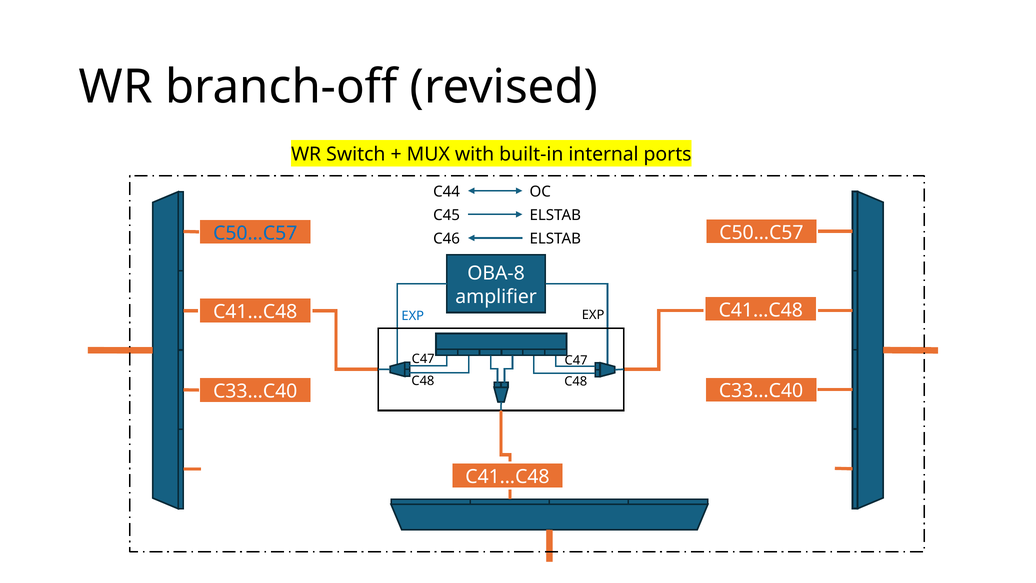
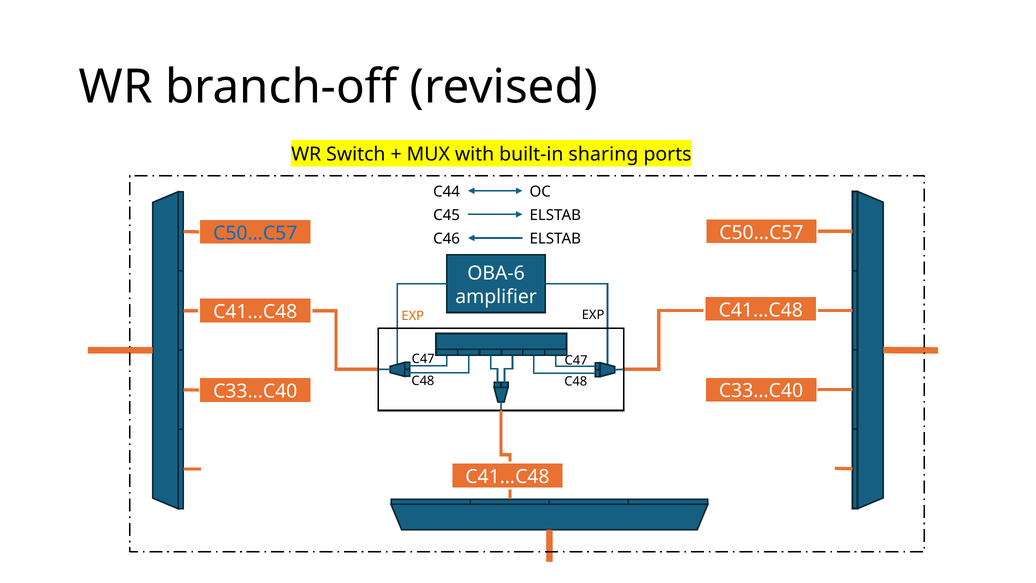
internal: internal -> sharing
OBA-8: OBA-8 -> OBA-6
EXP at (413, 316) colour: blue -> orange
